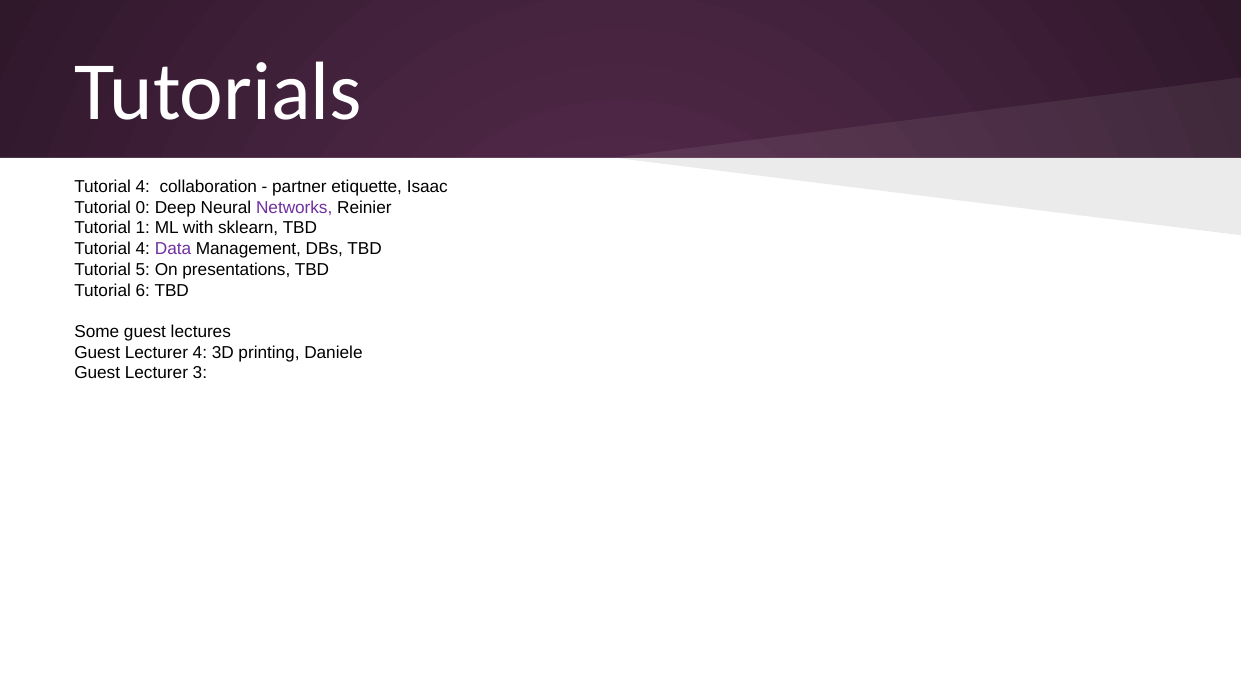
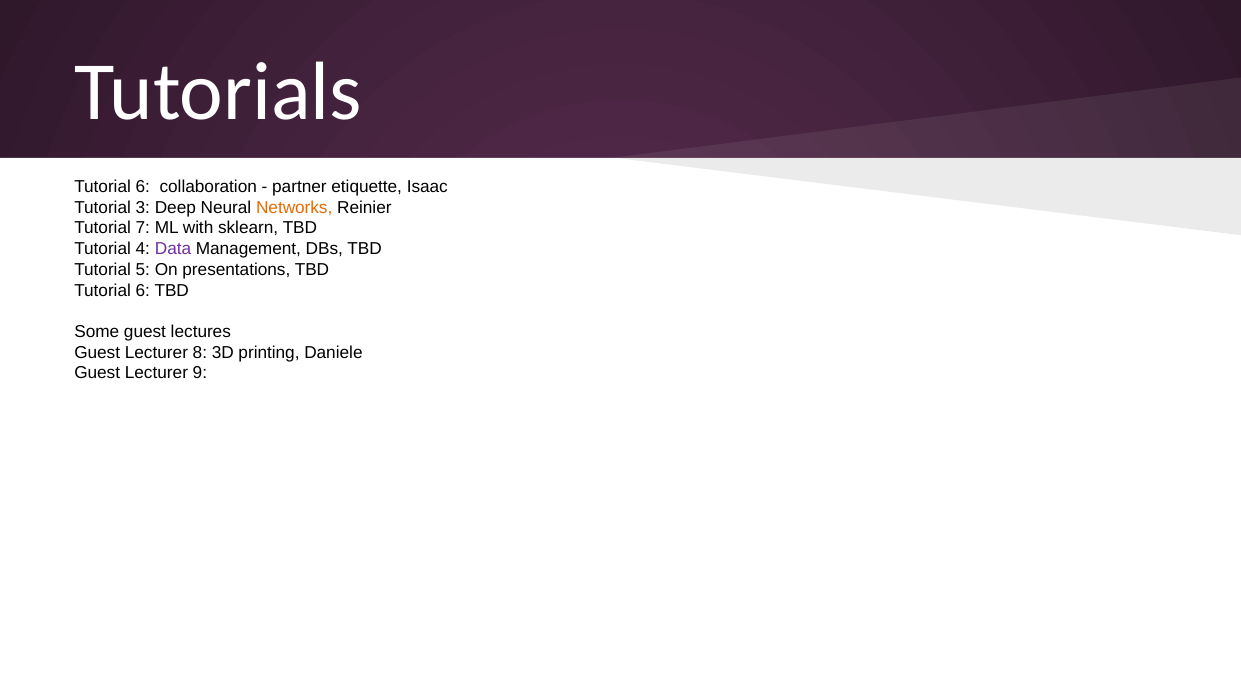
4 at (143, 187): 4 -> 6
0: 0 -> 3
Networks colour: purple -> orange
1: 1 -> 7
Lecturer 4: 4 -> 8
3: 3 -> 9
